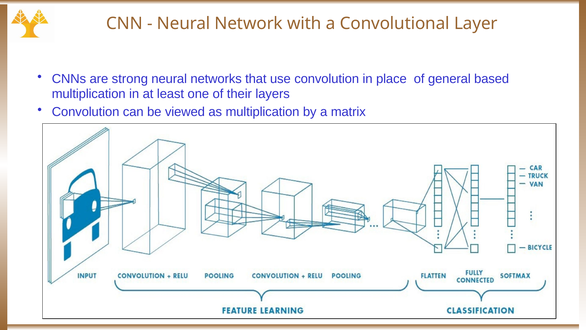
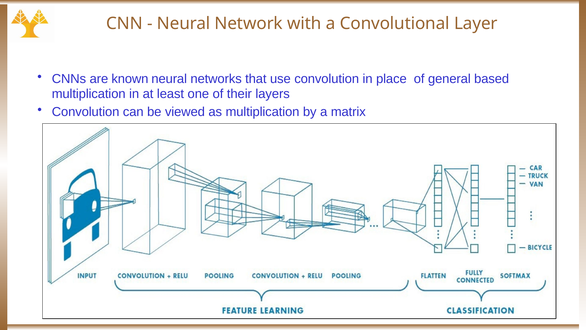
strong: strong -> known
